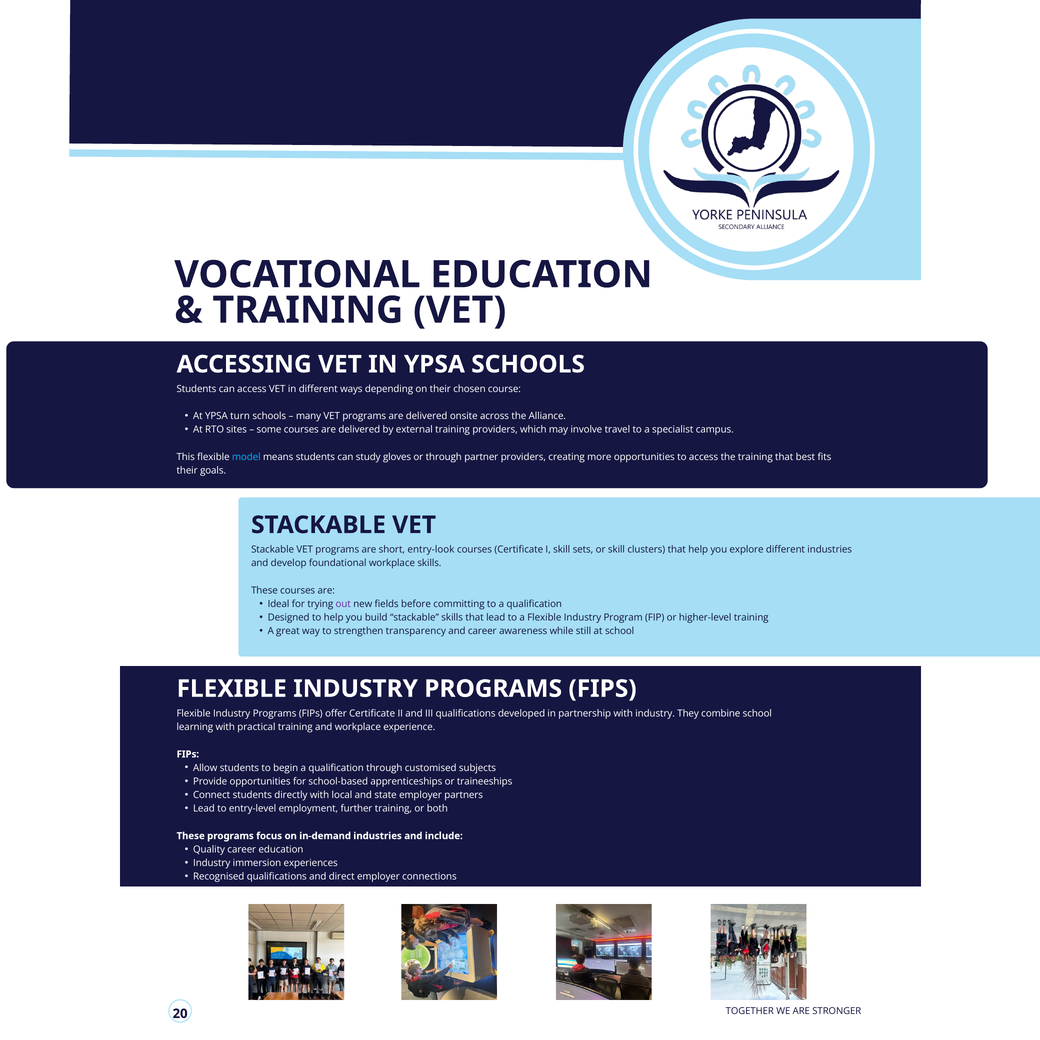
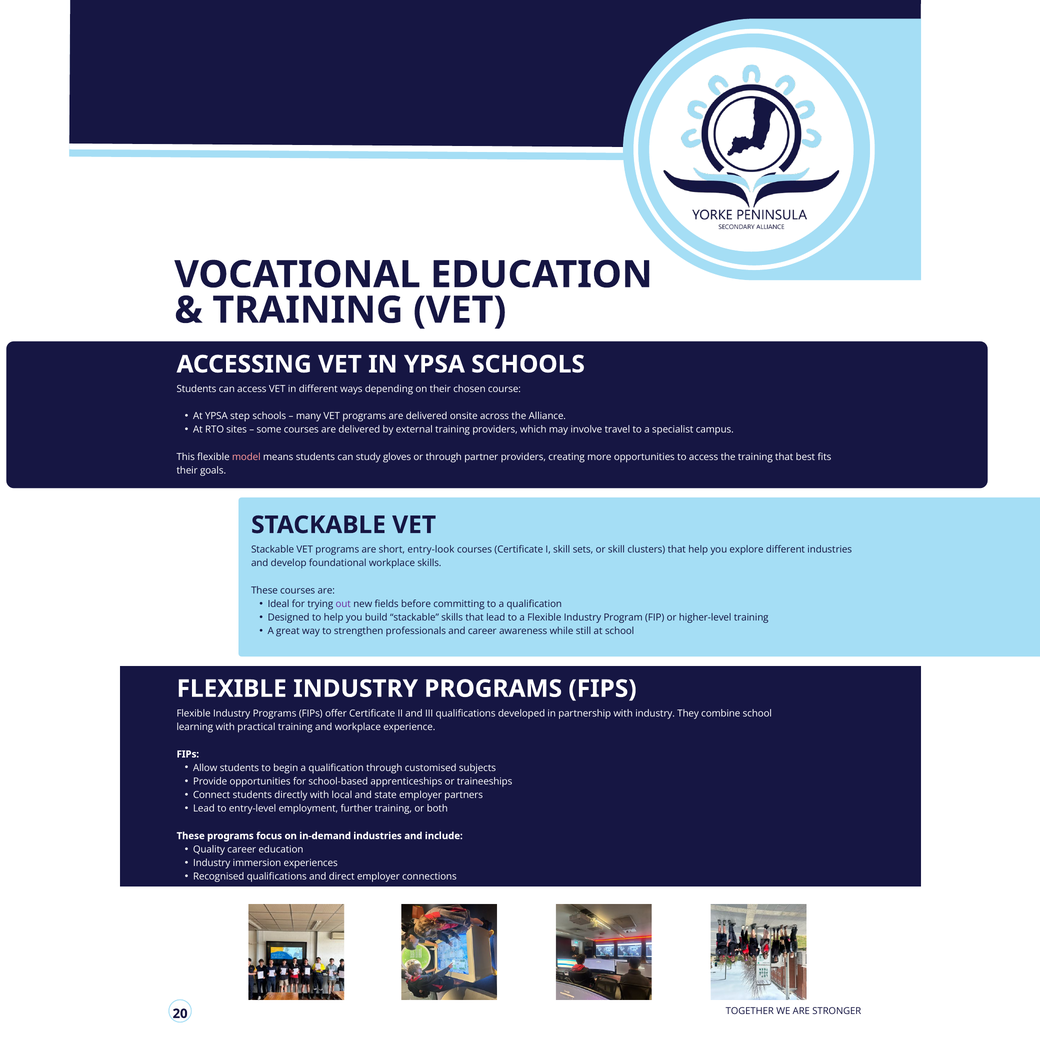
turn: turn -> step
model colour: light blue -> pink
transparency: transparency -> professionals
